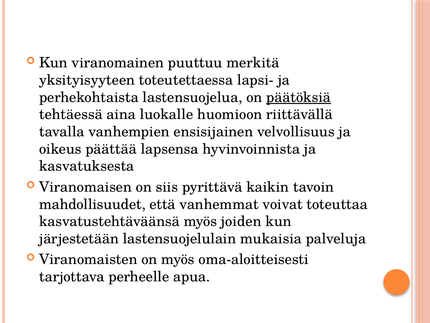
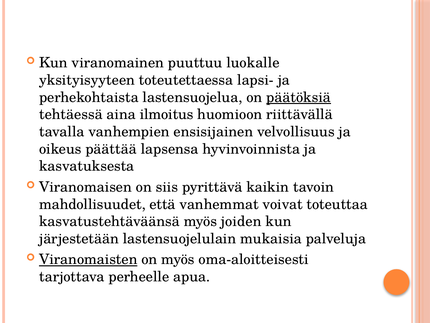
merkitä: merkitä -> luokalle
luokalle: luokalle -> ilmoitus
Viranomaisten underline: none -> present
